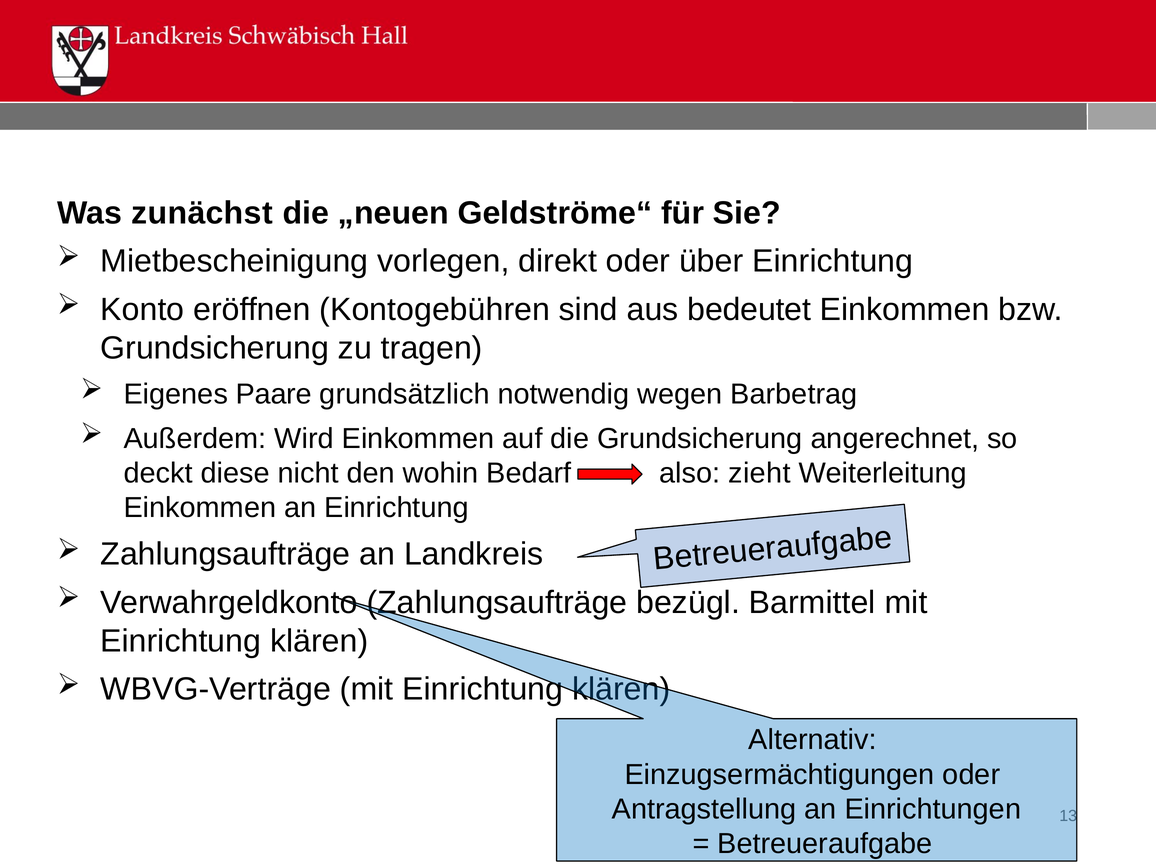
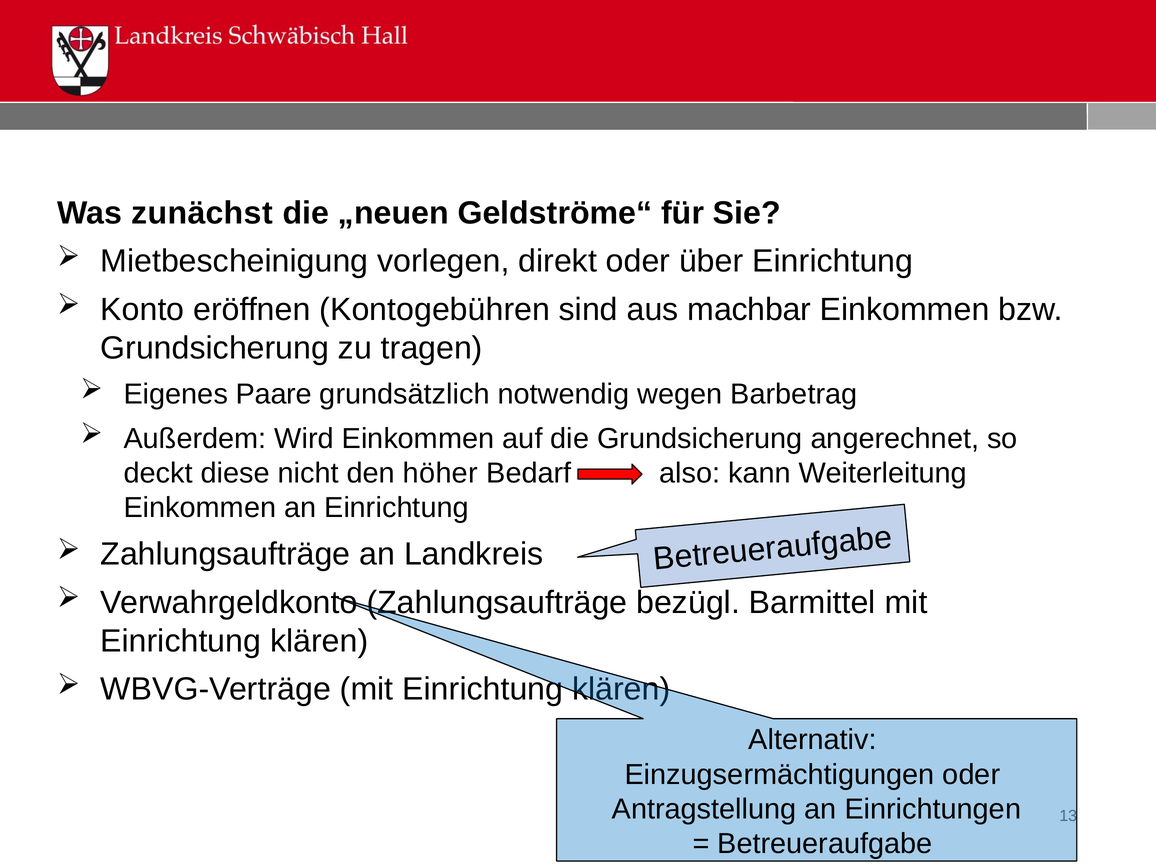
bedeutet: bedeutet -> machbar
wohin: wohin -> höher
zieht: zieht -> kann
